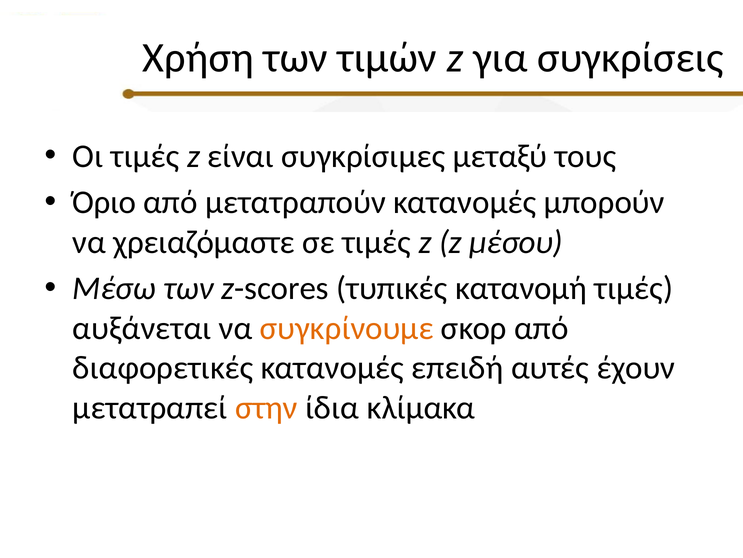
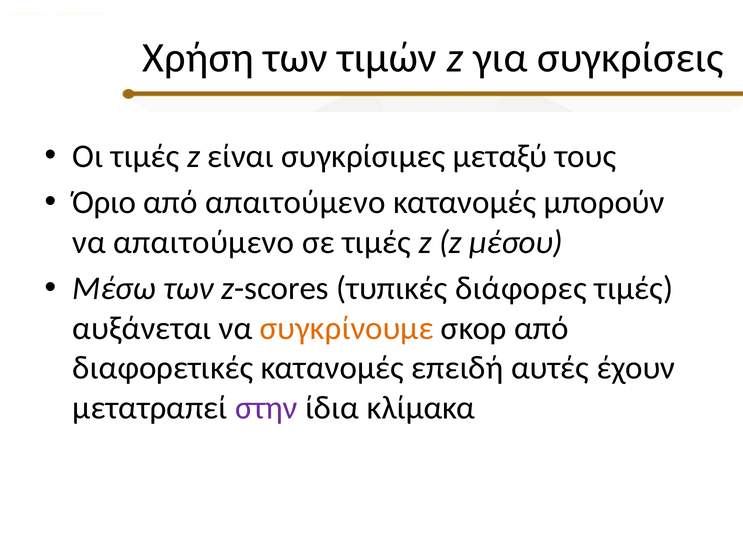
από μετατραπούν: μετατραπούν -> απαιτούμενο
να χρειαζόμαστε: χρειαζόμαστε -> απαιτούμενο
κατανομή: κατανομή -> διάφορες
στην colour: orange -> purple
